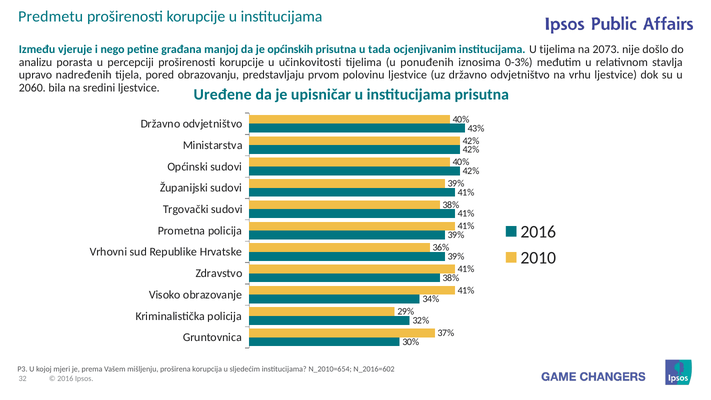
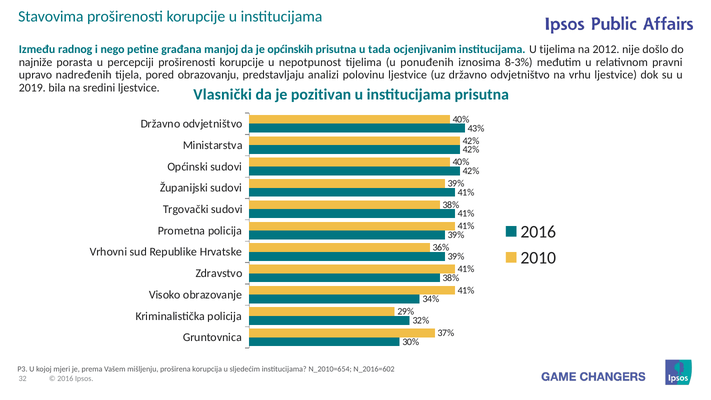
Predmetu: Predmetu -> Stavovima
vjeruje: vjeruje -> radnog
2073: 2073 -> 2012
analizu: analizu -> najniže
učinkovitosti: učinkovitosti -> nepotpunost
0-3%: 0-3% -> 8-3%
stavlja: stavlja -> pravni
prvom: prvom -> analizi
2060: 2060 -> 2019
Uređene: Uređene -> Vlasnički
upisničar: upisničar -> pozitivan
